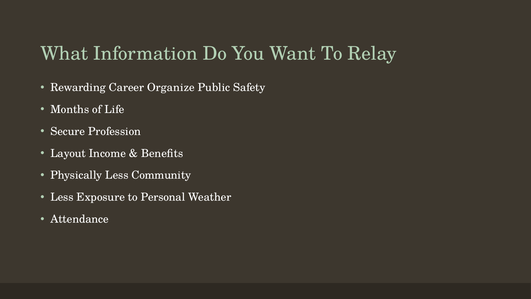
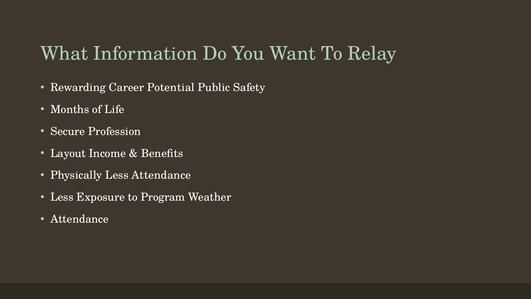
Organize: Organize -> Potential
Less Community: Community -> Attendance
Personal: Personal -> Program
